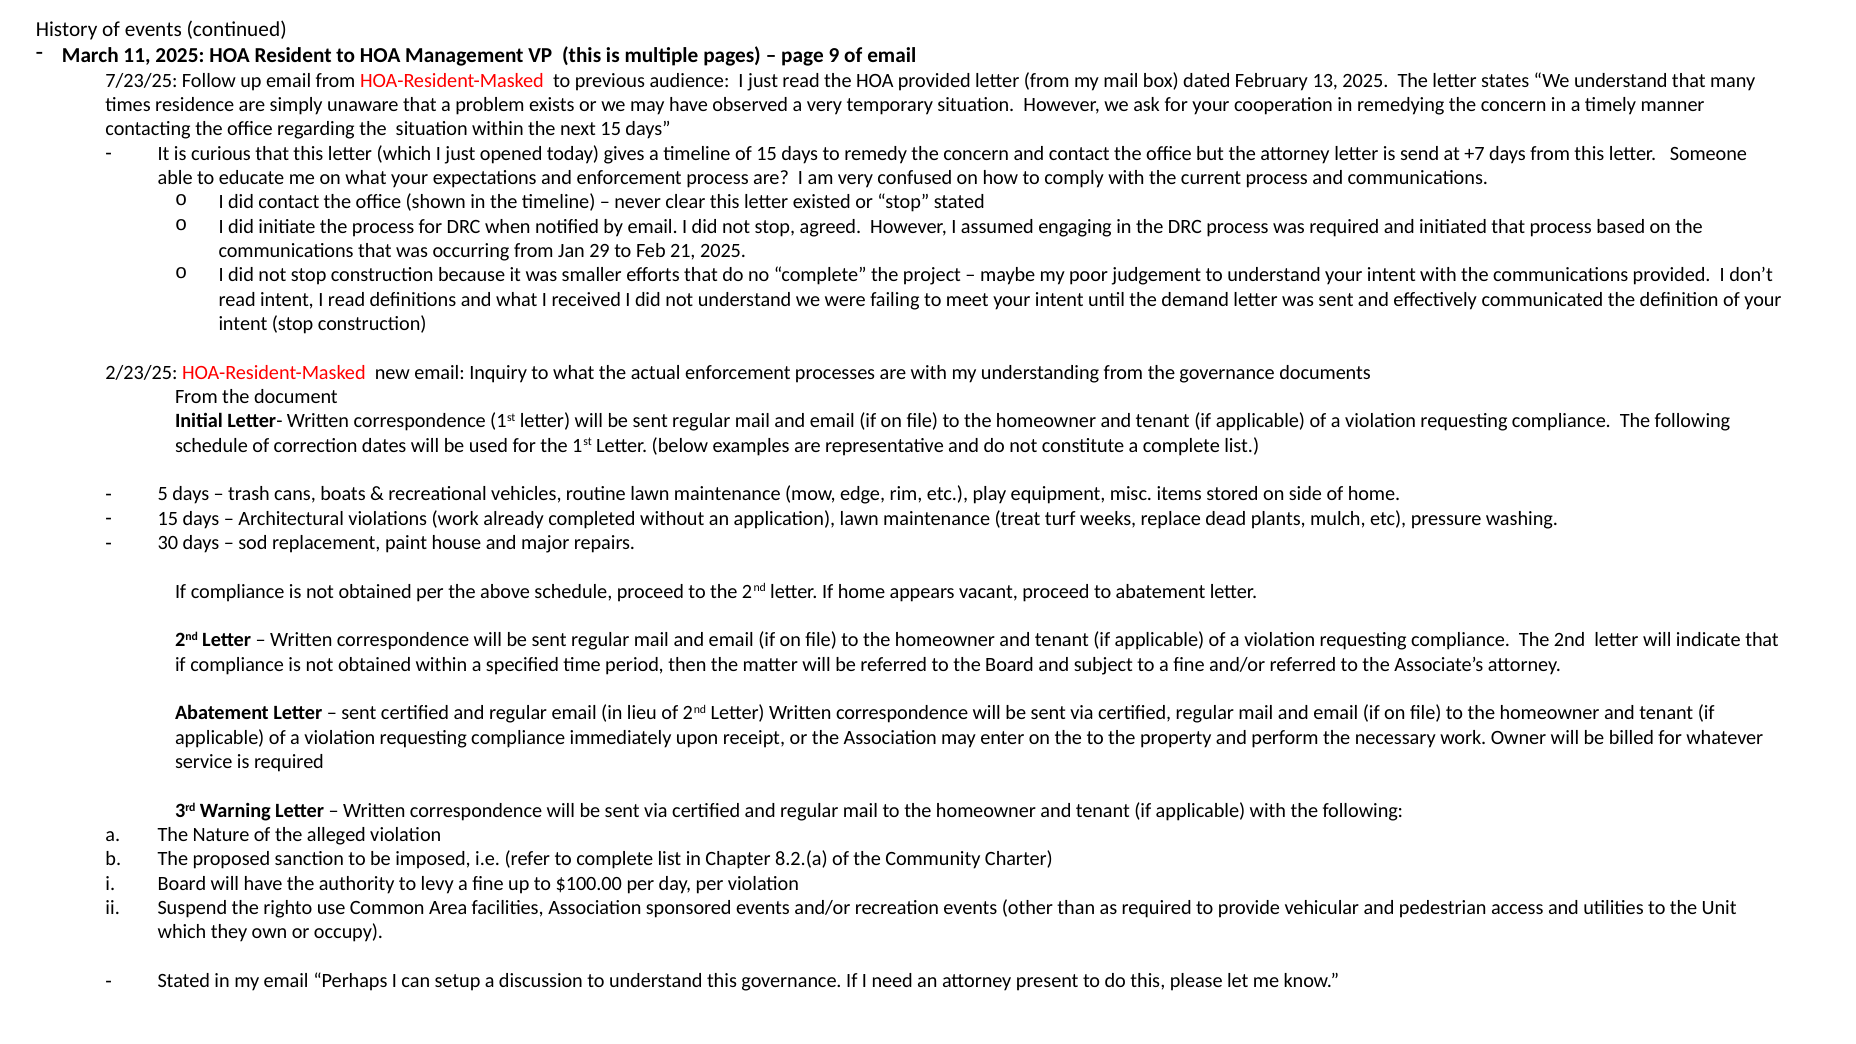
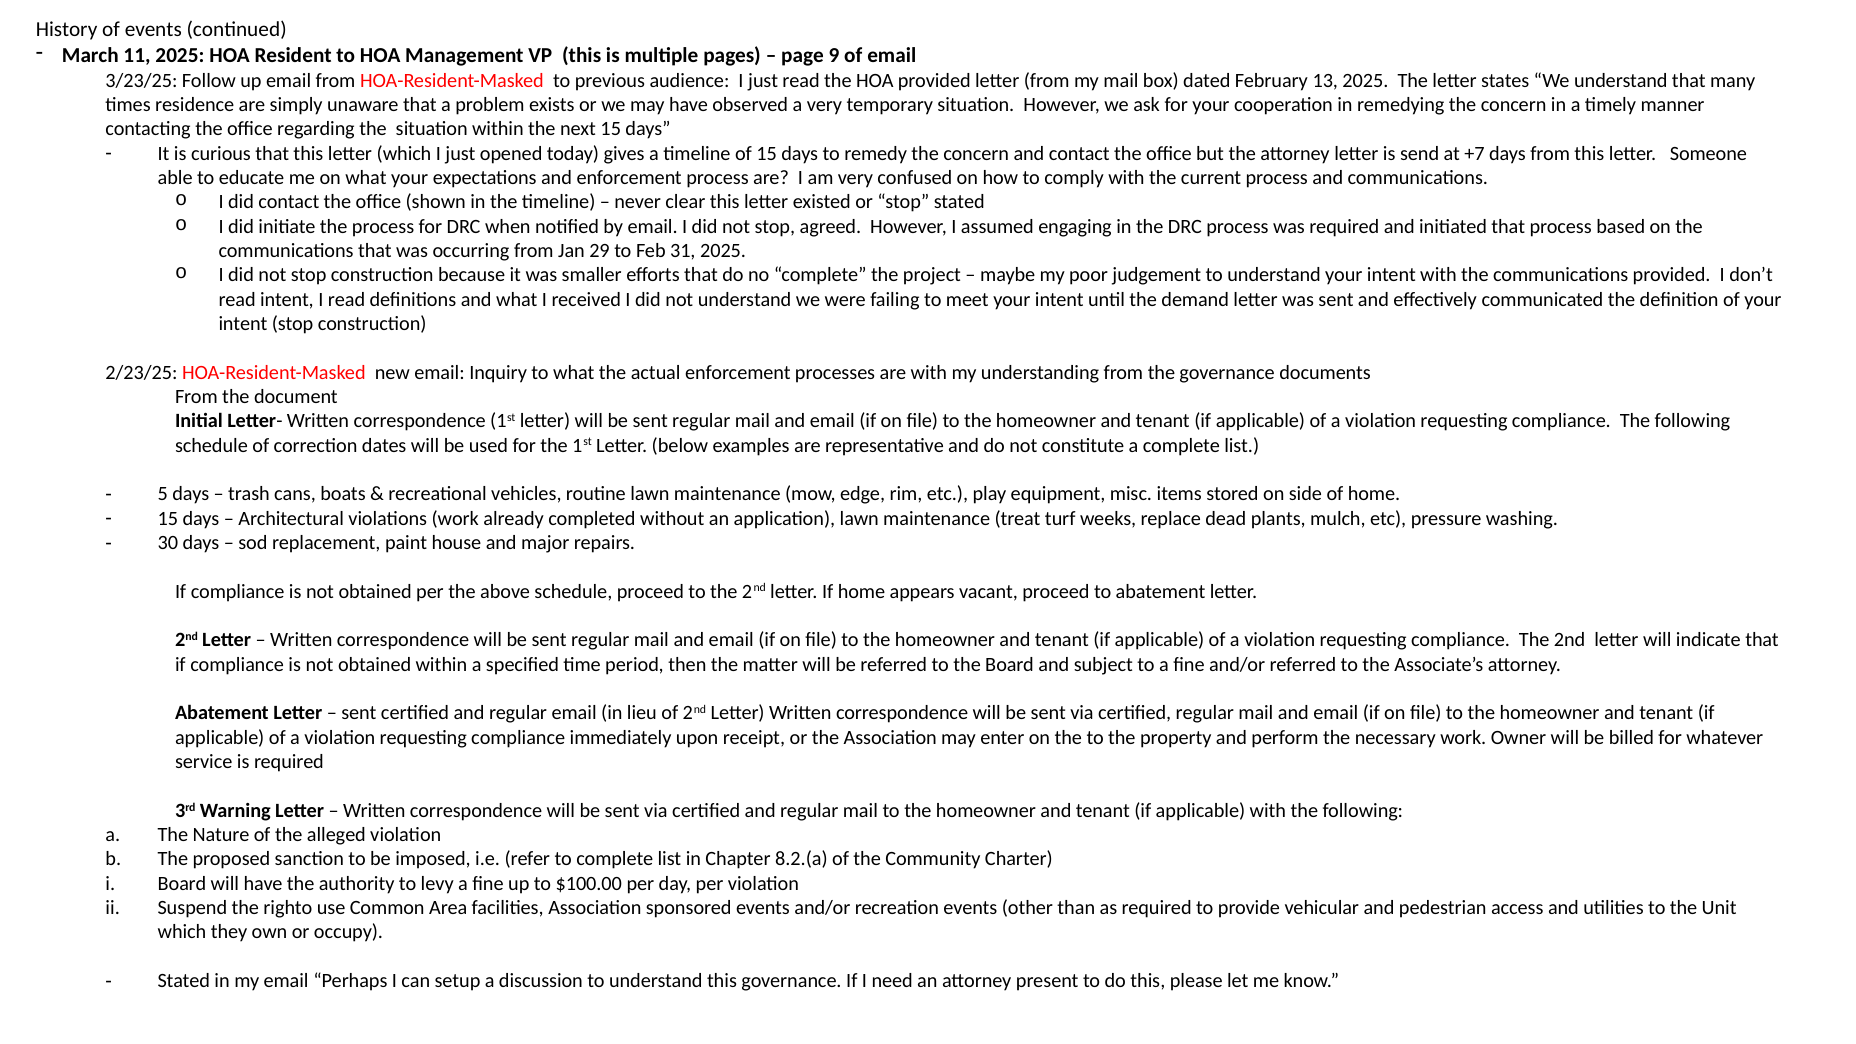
7/23/25: 7/23/25 -> 3/23/25
21: 21 -> 31
